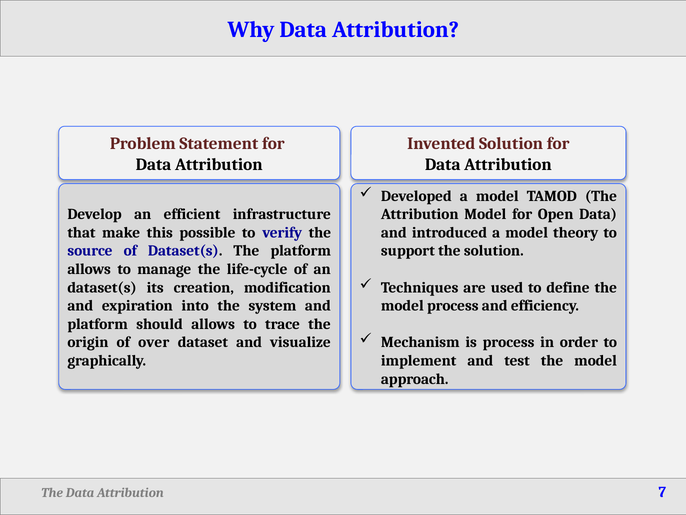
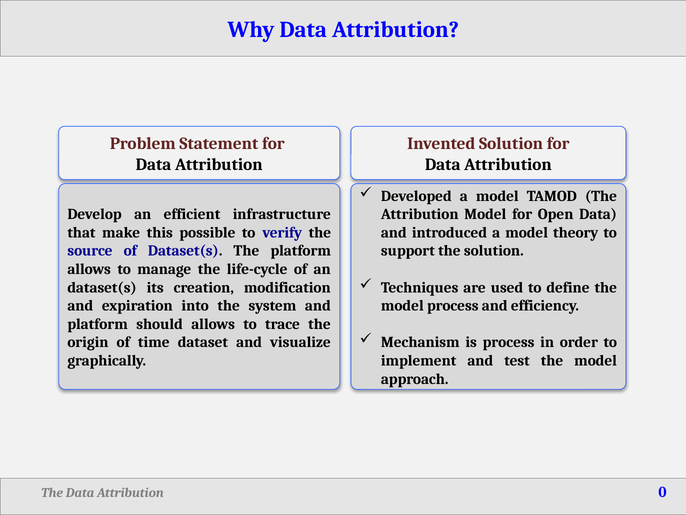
over: over -> time
7: 7 -> 0
